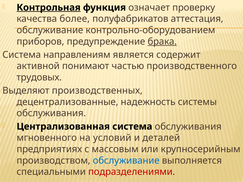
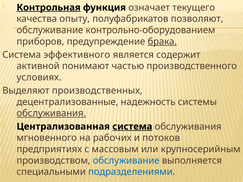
проверку: проверку -> текущего
более: более -> опыту
аттестация: аттестация -> позволяют
направлениям: направлениям -> эффективного
трудовых: трудовых -> условиях
обслуживания at (51, 113) underline: none -> present
система at (132, 127) underline: none -> present
условий: условий -> рабочих
деталей: деталей -> потоков
подразделениями colour: red -> blue
